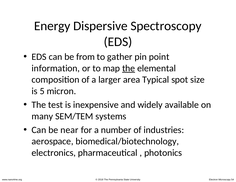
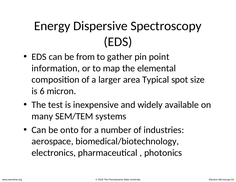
the at (129, 68) underline: present -> none
5: 5 -> 6
near: near -> onto
